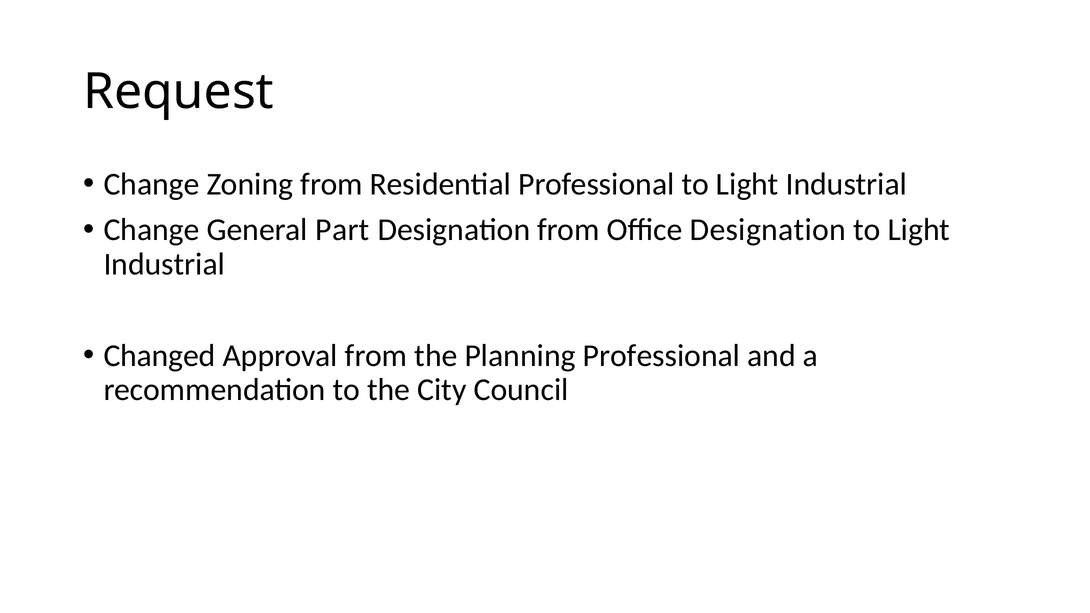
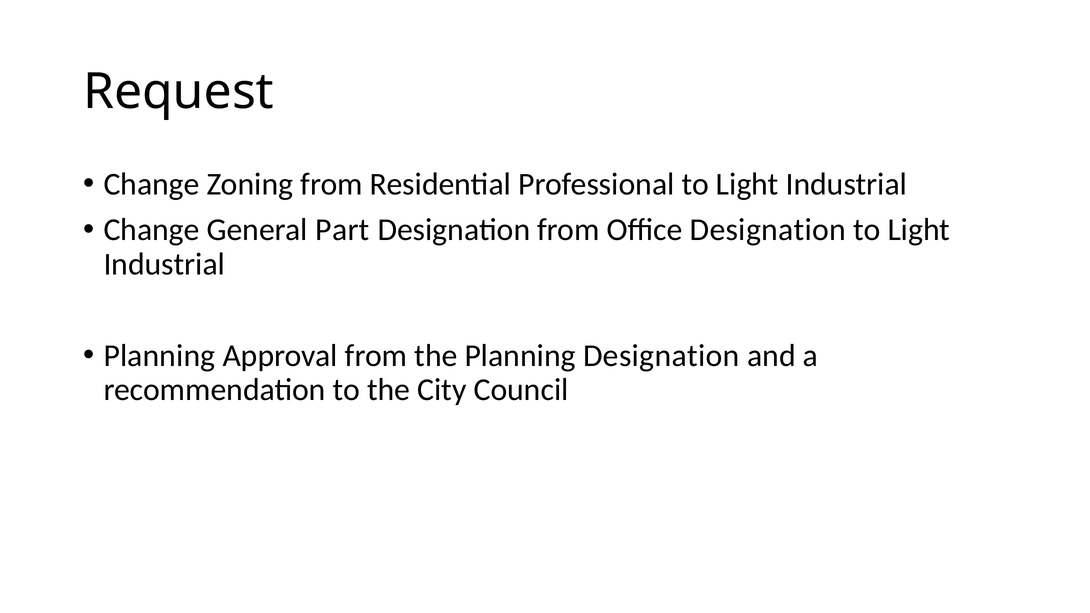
Changed at (160, 356): Changed -> Planning
Planning Professional: Professional -> Designation
